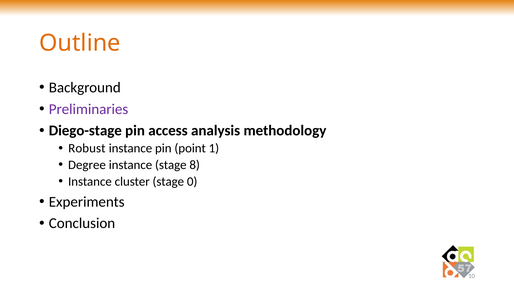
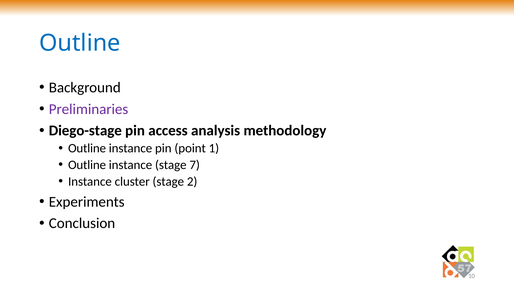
Outline at (80, 43) colour: orange -> blue
Robust at (87, 148): Robust -> Outline
Degree at (87, 165): Degree -> Outline
8: 8 -> 7
0: 0 -> 2
